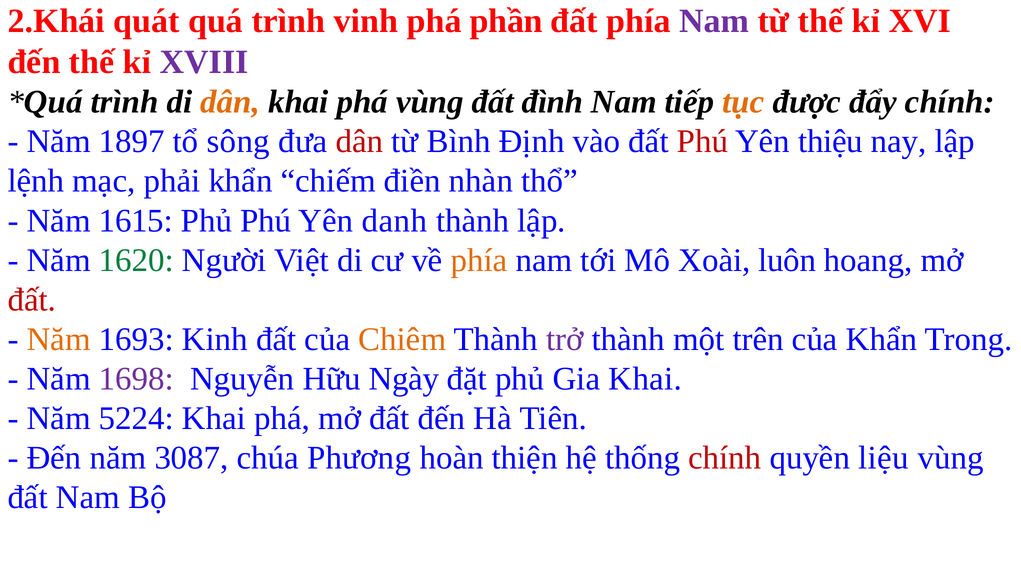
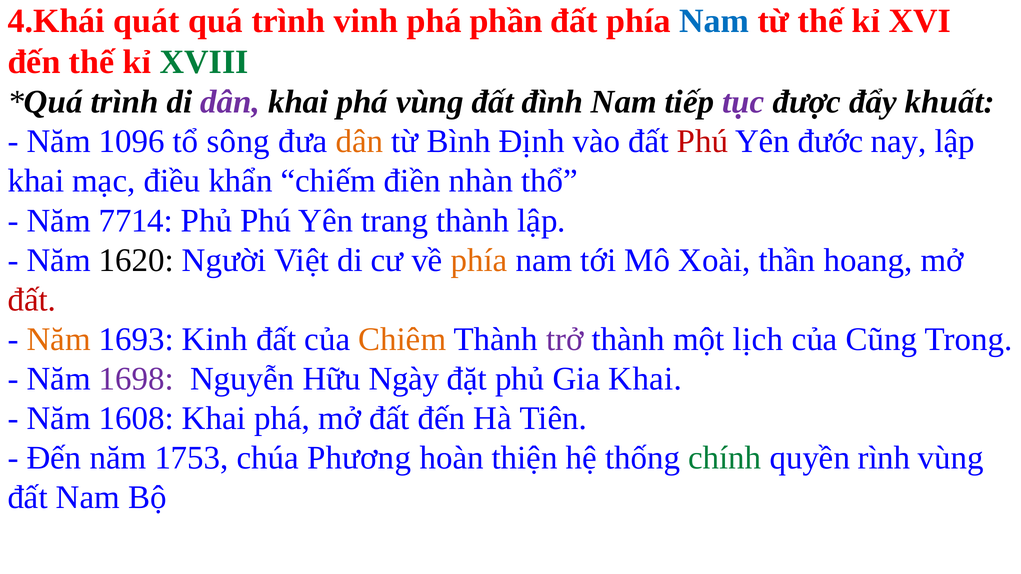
2.Khái: 2.Khái -> 4.Khái
Nam at (714, 21) colour: purple -> blue
XVIII colour: purple -> green
dân at (230, 102) colour: orange -> purple
tục colour: orange -> purple
đẩy chính: chính -> khuất
1897: 1897 -> 1096
dân at (359, 142) colour: red -> orange
thiệu: thiệu -> đước
lệnh at (36, 181): lệnh -> khai
phải: phải -> điều
1615: 1615 -> 7714
danh: danh -> trang
1620 colour: green -> black
luôn: luôn -> thần
trên: trên -> lịch
của Khẩn: Khẩn -> Cũng
5224: 5224 -> 1608
3087: 3087 -> 1753
chính at (725, 458) colour: red -> green
liệu: liệu -> rình
